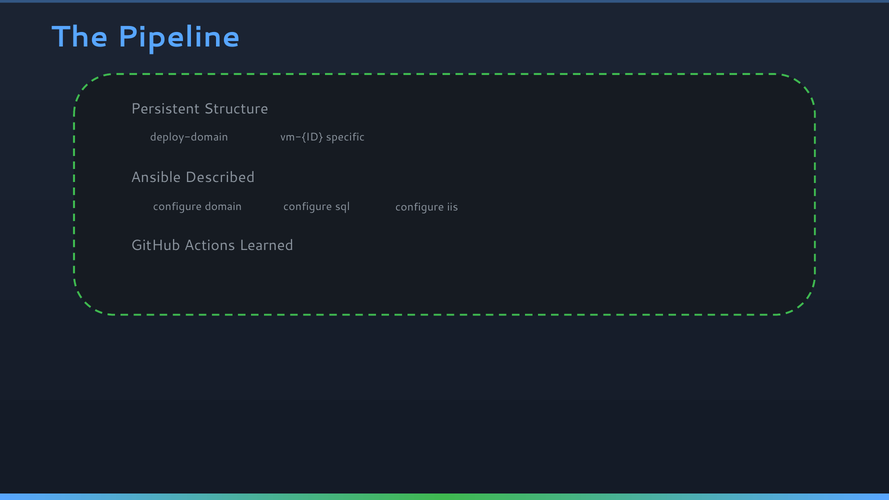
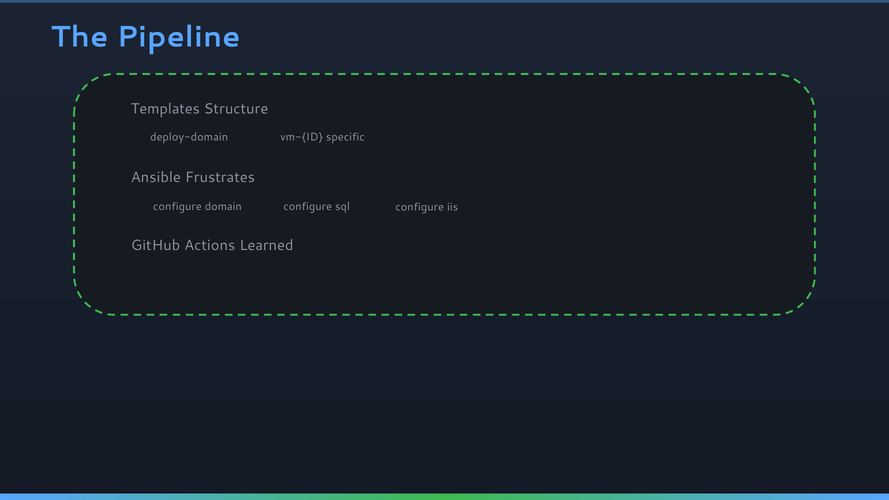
Persistent: Persistent -> Templates
Described: Described -> Frustrates
